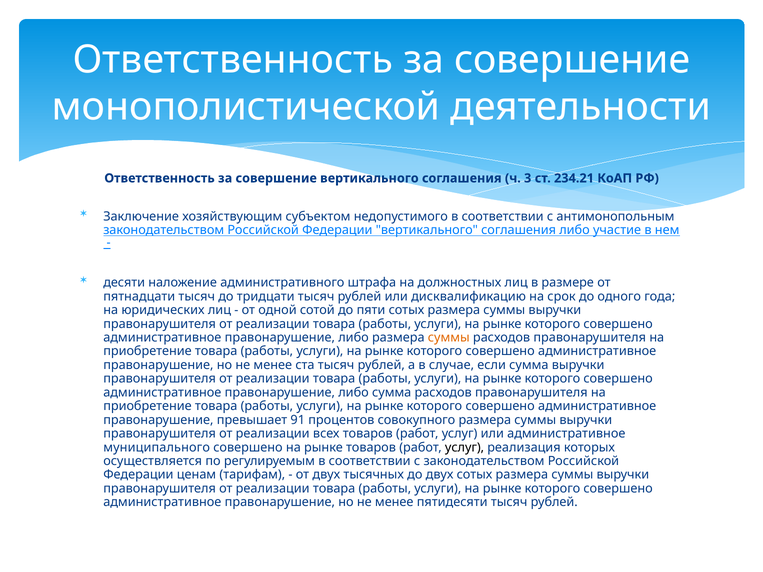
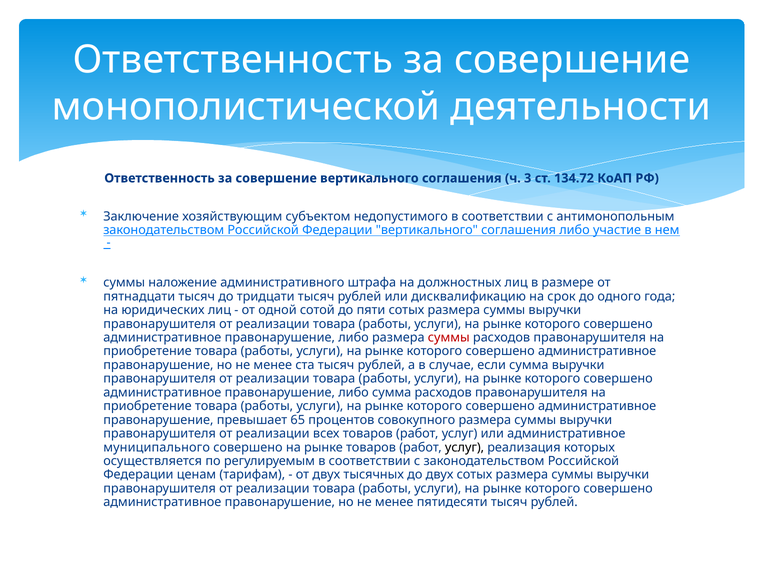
234.21: 234.21 -> 134.72
десяти at (124, 283): десяти -> суммы
суммы at (449, 338) colour: orange -> red
91: 91 -> 65
